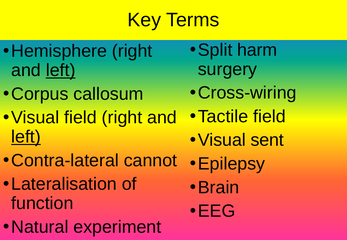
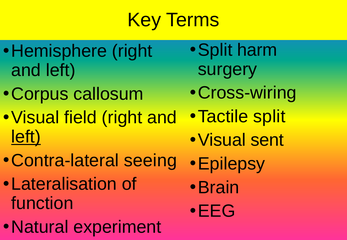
left at (61, 70) underline: present -> none
Tactile field: field -> split
cannot: cannot -> seeing
